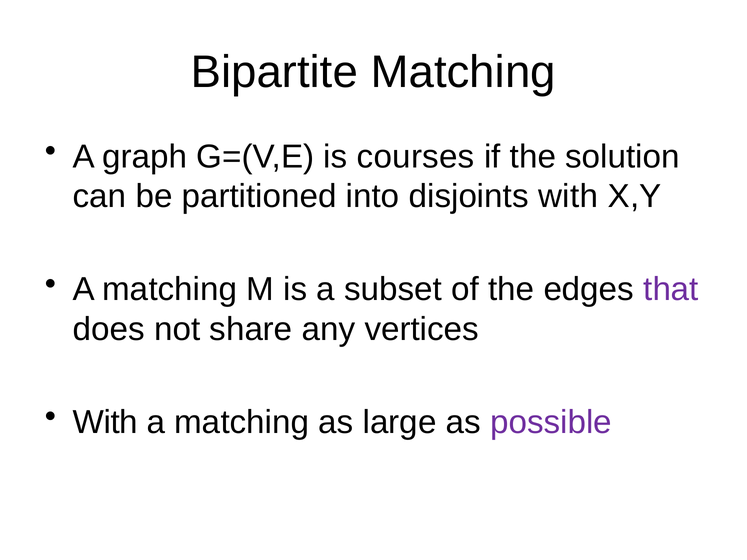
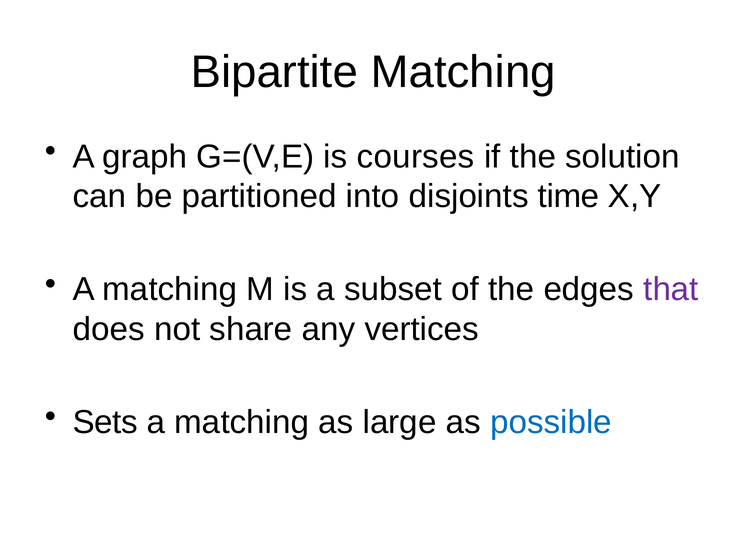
disjoints with: with -> time
With at (105, 422): With -> Sets
possible colour: purple -> blue
